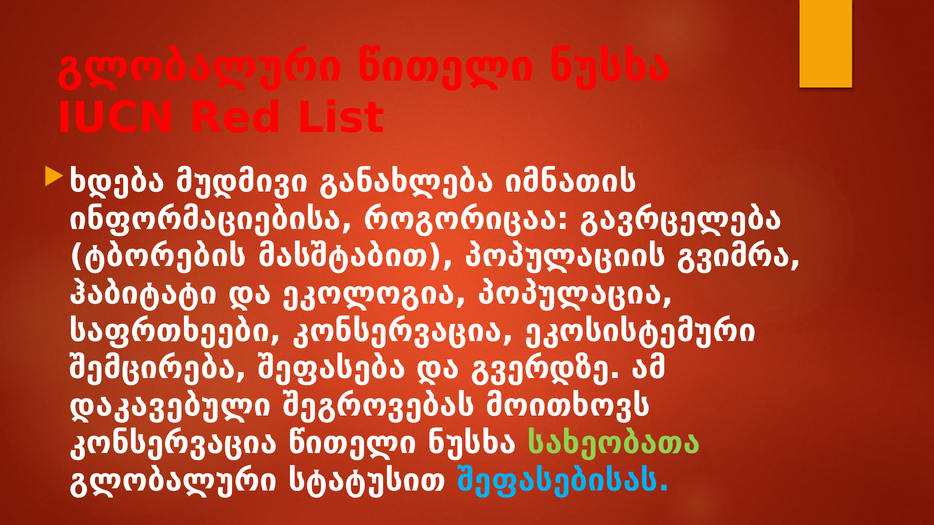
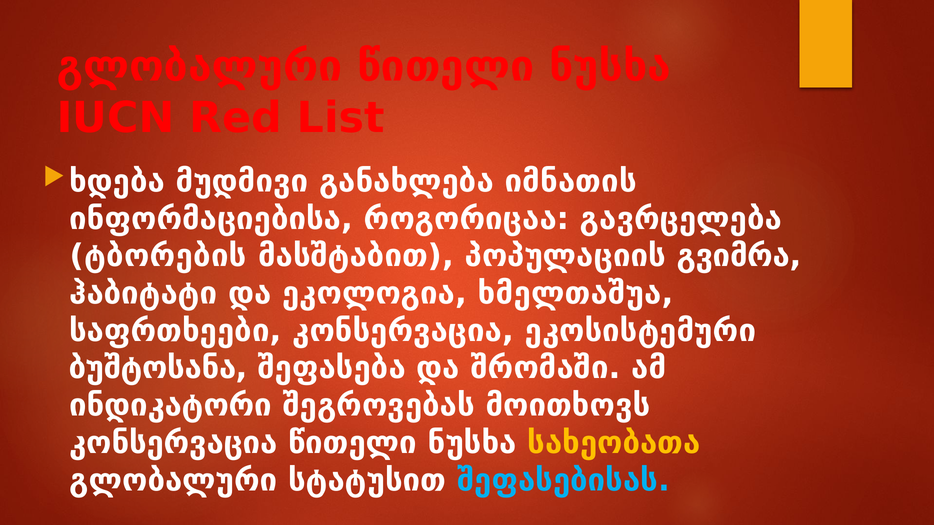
პოპულაცია: პოპულაცია -> ხმელთაშუა
შემცირება: შემცირება -> ბუშტოსანა
გვერდზე: გვერდზე -> შრომაში
დაკავებული: დაკავებული -> ინდიკატორი
სახეობათა colour: light green -> yellow
